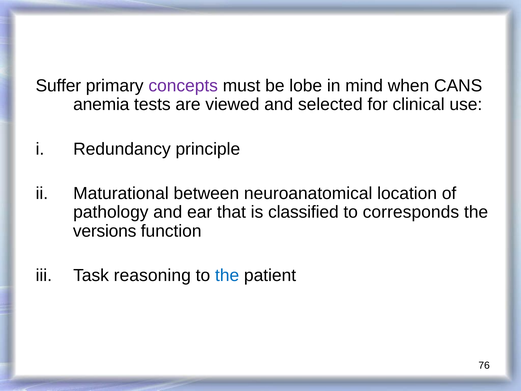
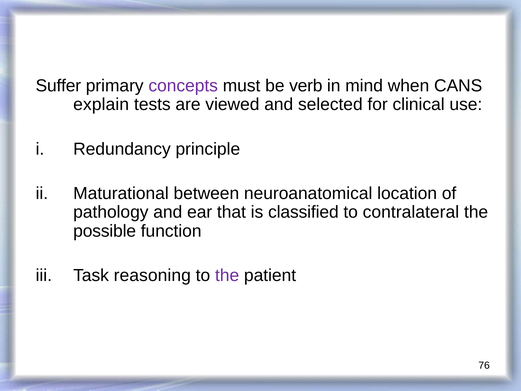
lobe: lobe -> verb
anemia: anemia -> explain
corresponds: corresponds -> contralateral
versions: versions -> possible
the at (227, 275) colour: blue -> purple
